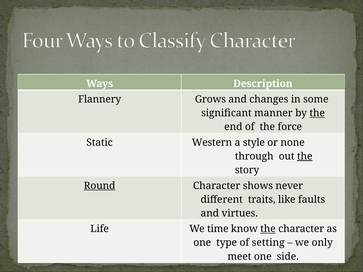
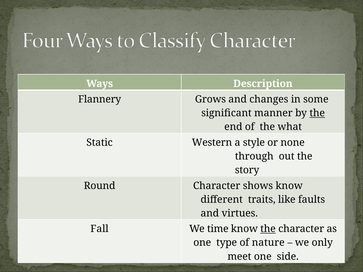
force: force -> what
the at (305, 156) underline: present -> none
Round underline: present -> none
shows never: never -> know
Life: Life -> Fall
setting: setting -> nature
